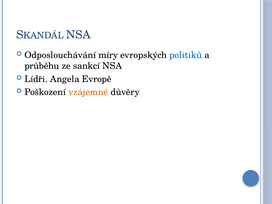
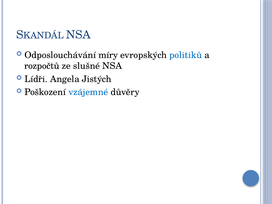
průběhu: průběhu -> rozpočtů
sankcí: sankcí -> slušné
Evropě: Evropě -> Jistých
vzájemné colour: orange -> blue
